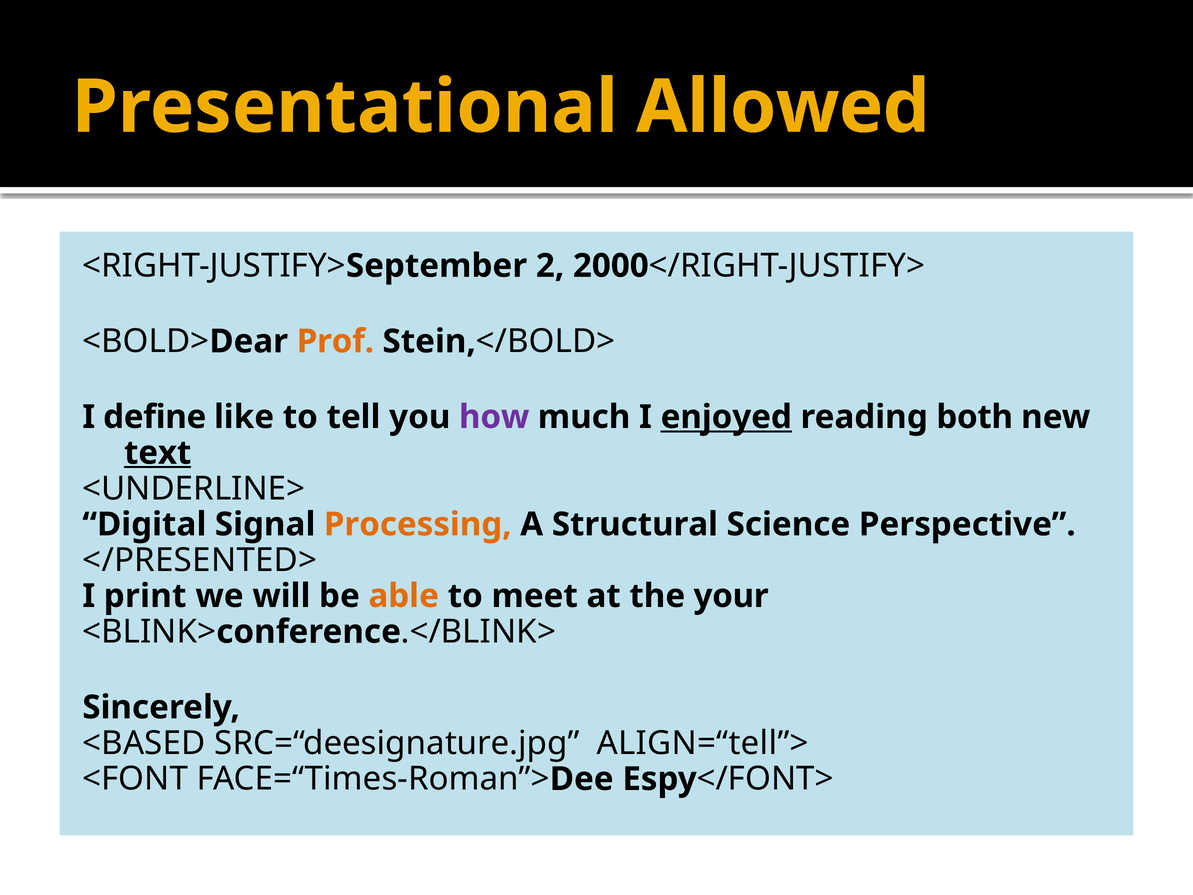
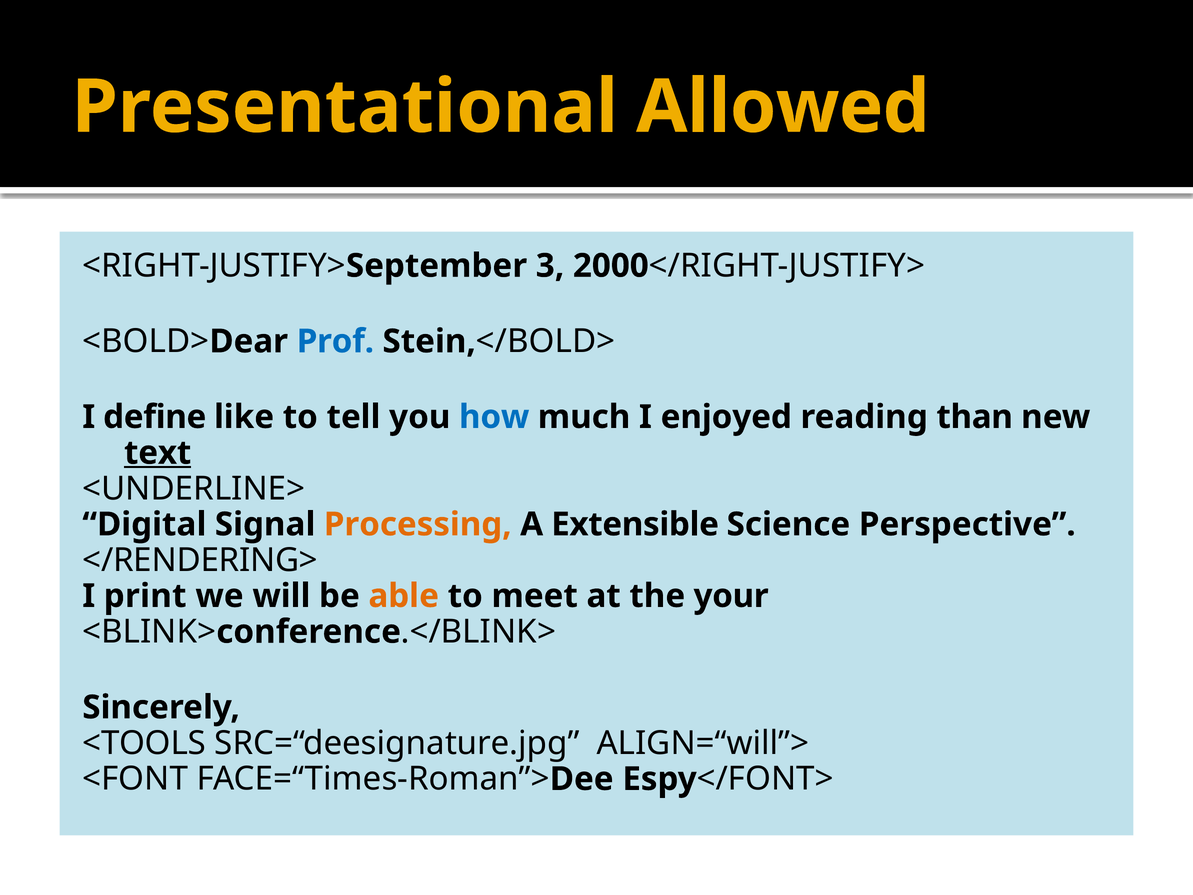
2: 2 -> 3
Prof colour: orange -> blue
how colour: purple -> blue
enjoyed underline: present -> none
both: both -> than
Structural: Structural -> Extensible
</PRESENTED>: </PRESENTED> -> </RENDERING>
<BASED: <BASED -> <TOOLS
ALIGN=“tell”>: ALIGN=“tell”> -> ALIGN=“will”>
